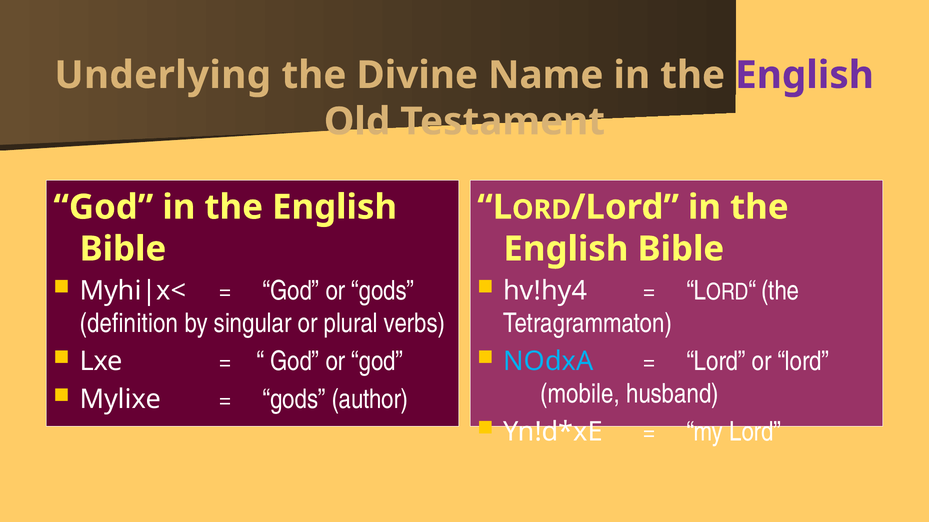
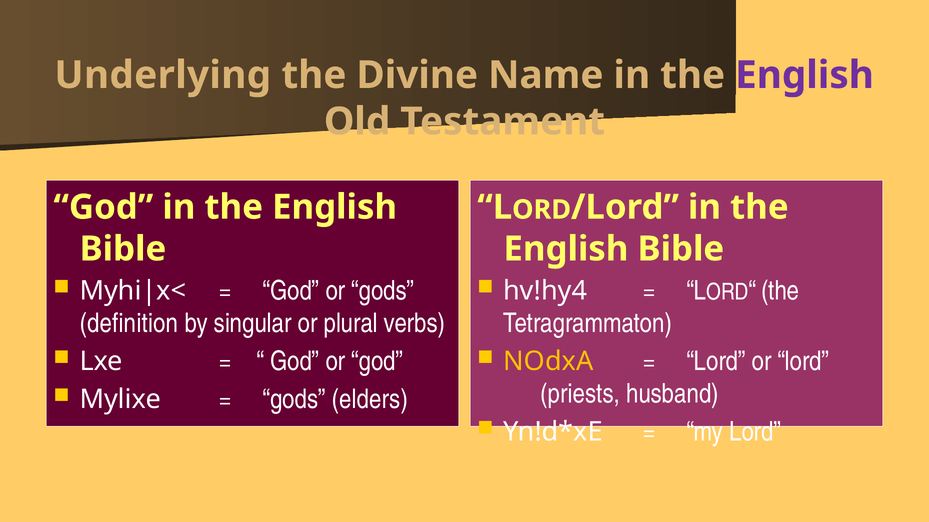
NOdxA colour: light blue -> yellow
mobile: mobile -> priests
author: author -> elders
